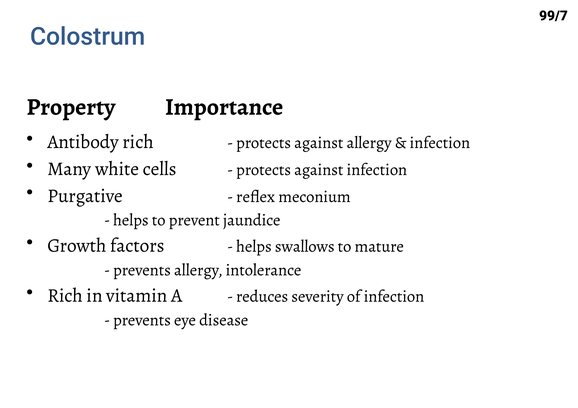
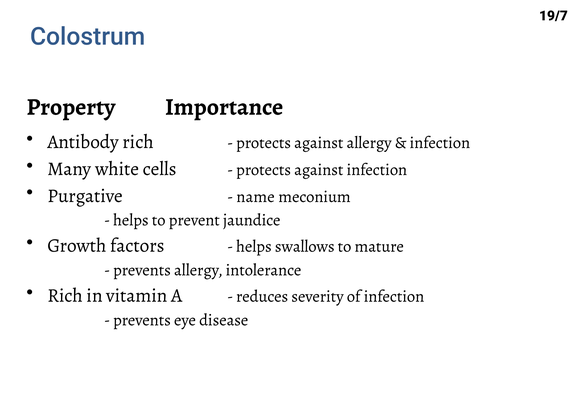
99/7: 99/7 -> 19/7
reflex: reflex -> name
